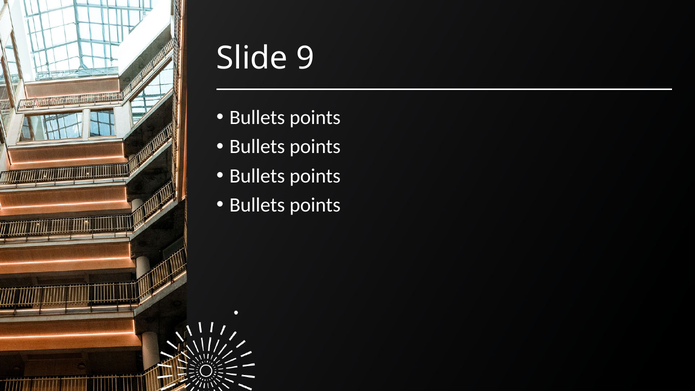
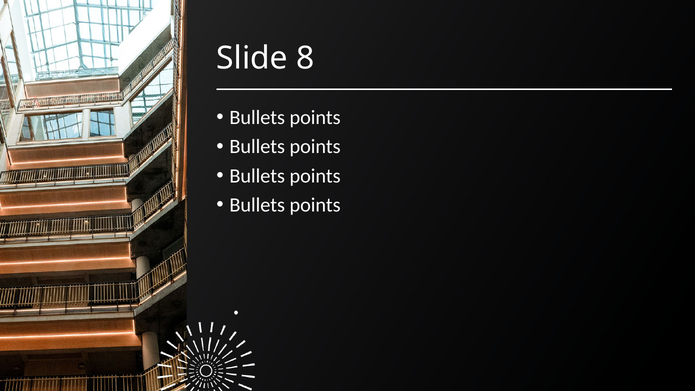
9: 9 -> 8
